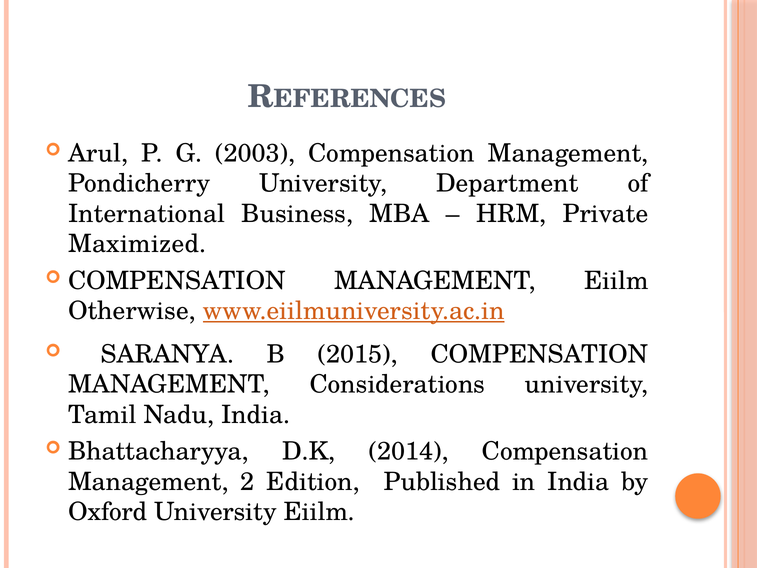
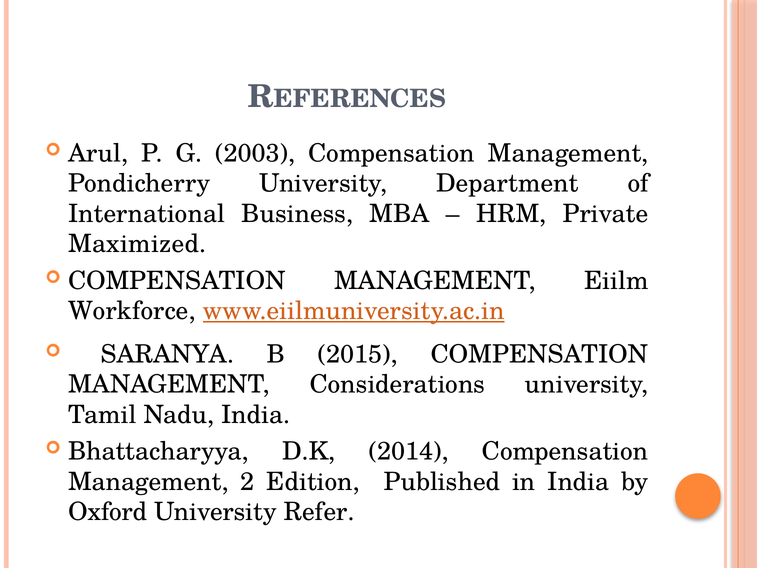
Otherwise: Otherwise -> Workforce
University Eiilm: Eiilm -> Refer
